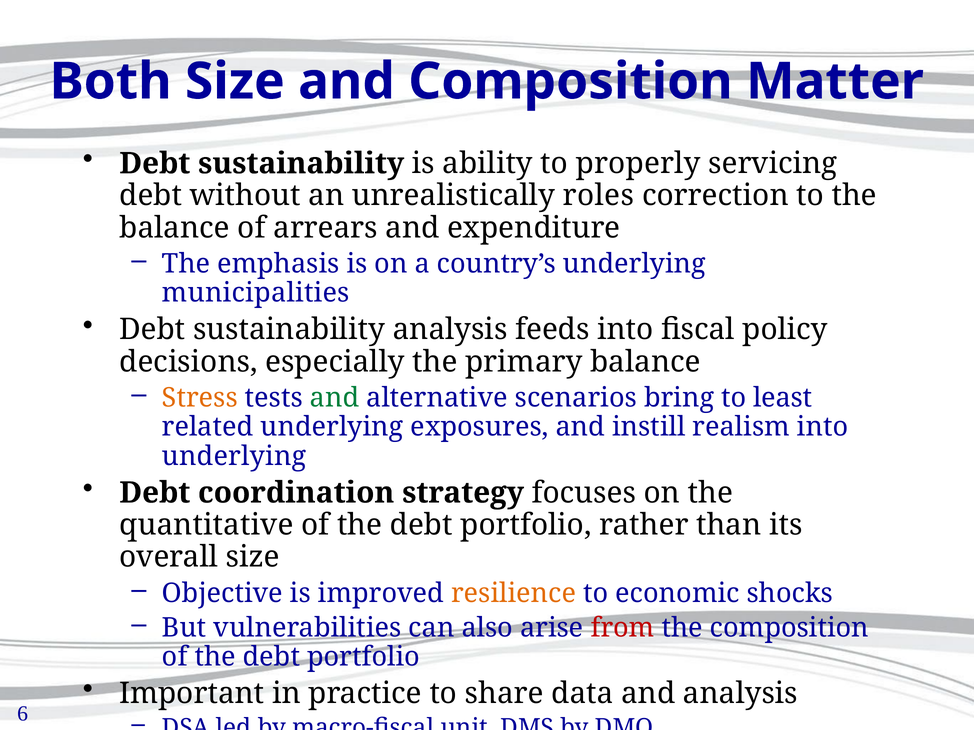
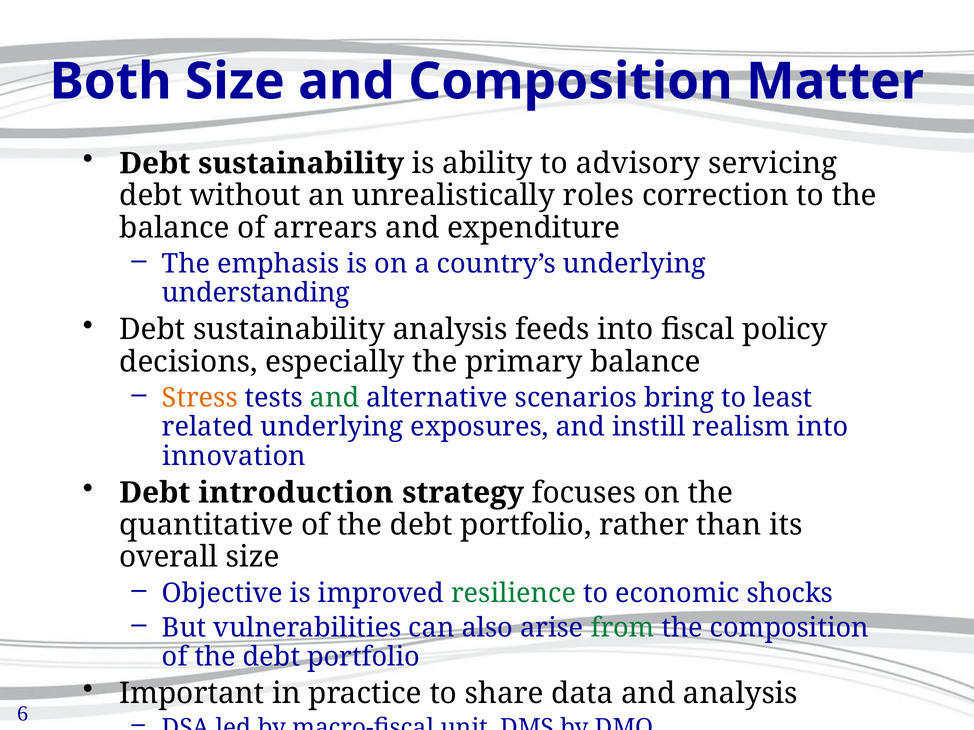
properly: properly -> advisory
municipalities: municipalities -> understanding
underlying at (234, 457): underlying -> innovation
coordination: coordination -> introduction
resilience colour: orange -> green
from colour: red -> green
